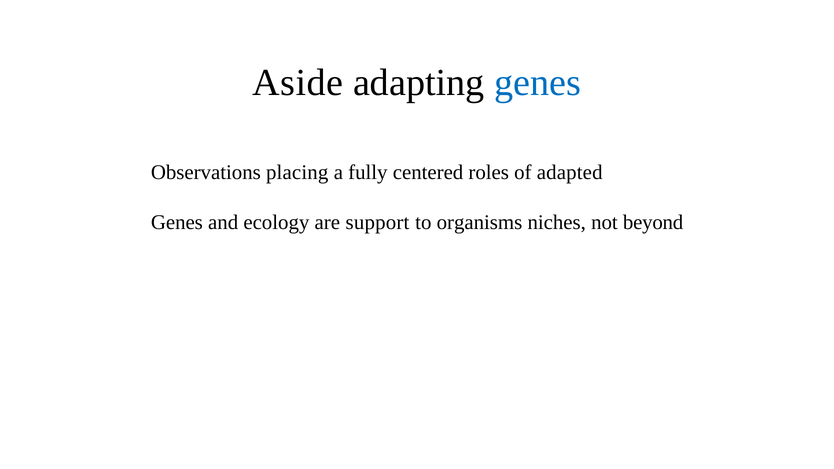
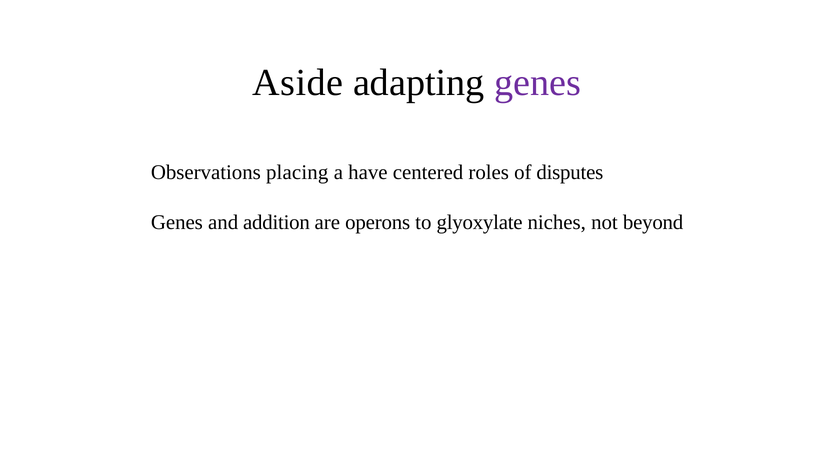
genes at (538, 83) colour: blue -> purple
fully: fully -> have
adapted: adapted -> disputes
ecology: ecology -> addition
support: support -> operons
organisms: organisms -> glyoxylate
